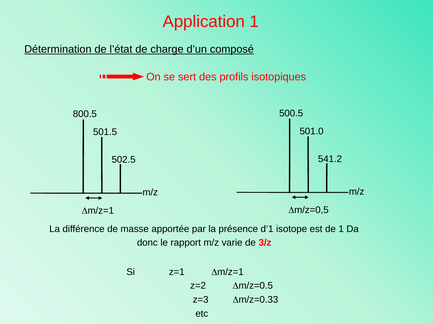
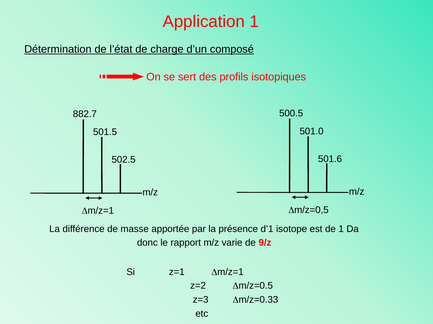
800.5: 800.5 -> 882.7
541.2: 541.2 -> 501.6
3/z: 3/z -> 9/z
